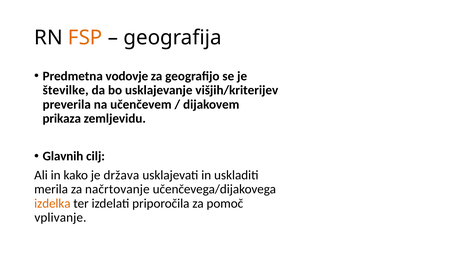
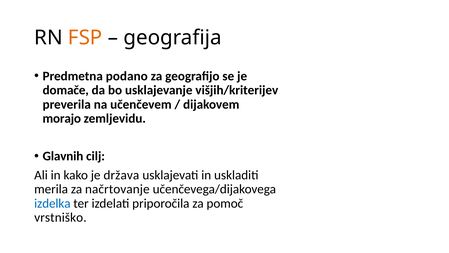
vodovje: vodovje -> podano
številke: številke -> domače
prikaza: prikaza -> morajo
izdelka colour: orange -> blue
vplivanje: vplivanje -> vrstniško
